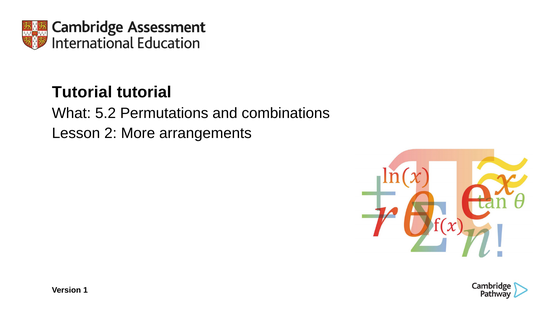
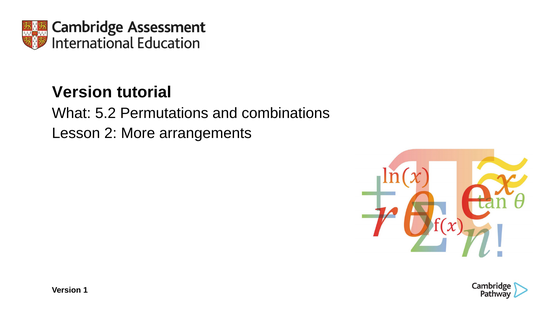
Tutorial at (82, 92): Tutorial -> Version
